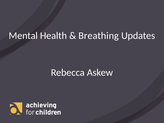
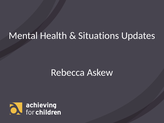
Breathing: Breathing -> Situations
